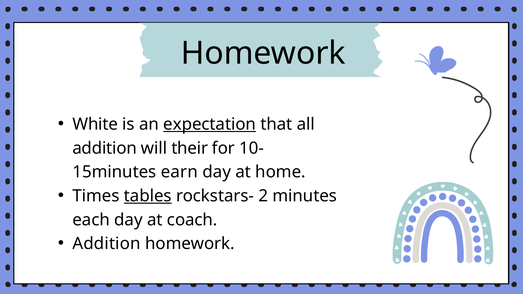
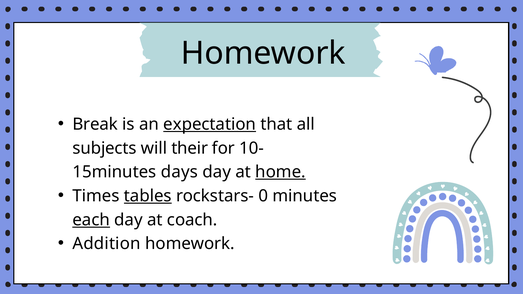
White: White -> Break
addition at (105, 148): addition -> subjects
earn: earn -> days
home underline: none -> present
2: 2 -> 0
each underline: none -> present
